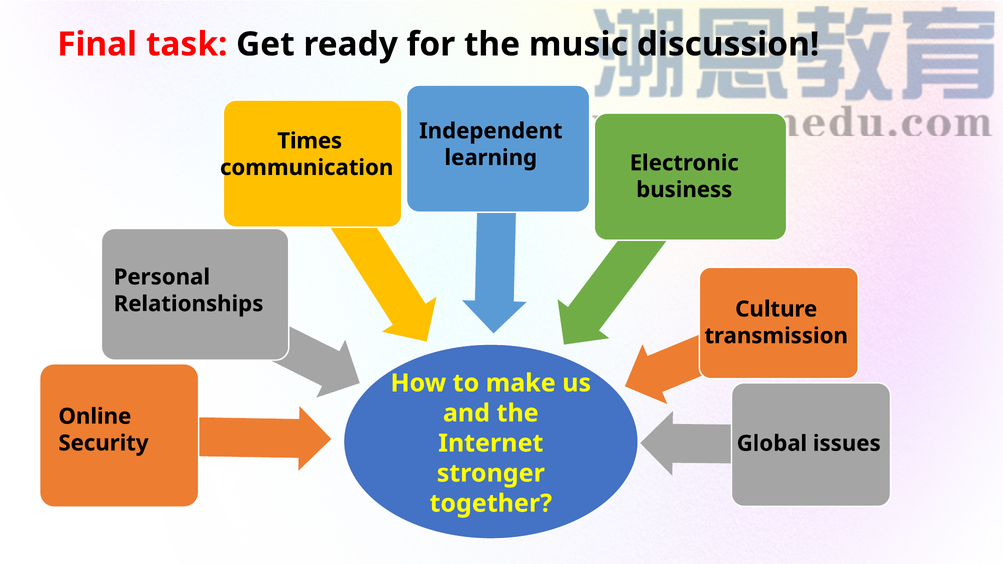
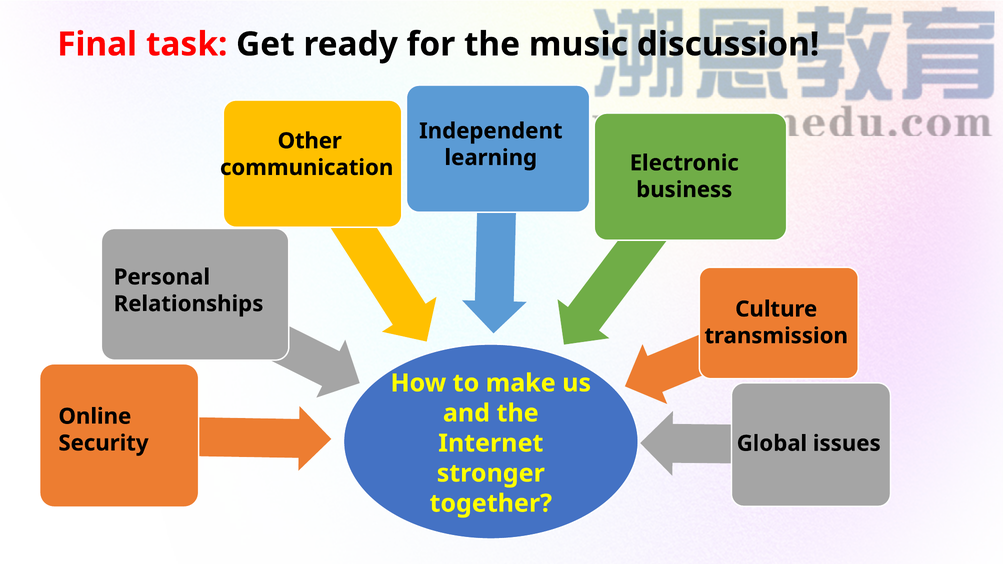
Times: Times -> Other
